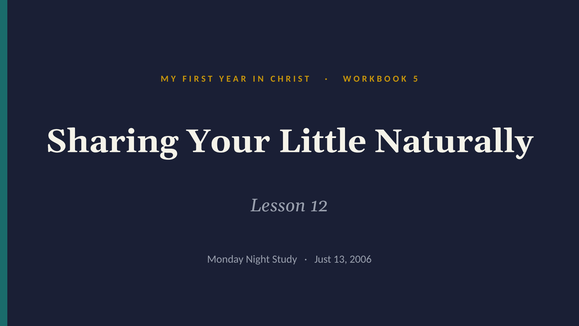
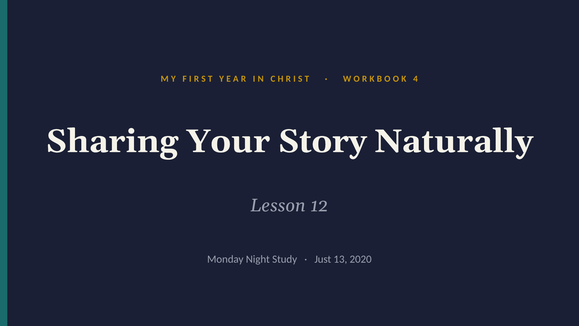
5: 5 -> 4
Little: Little -> Story
2006: 2006 -> 2020
